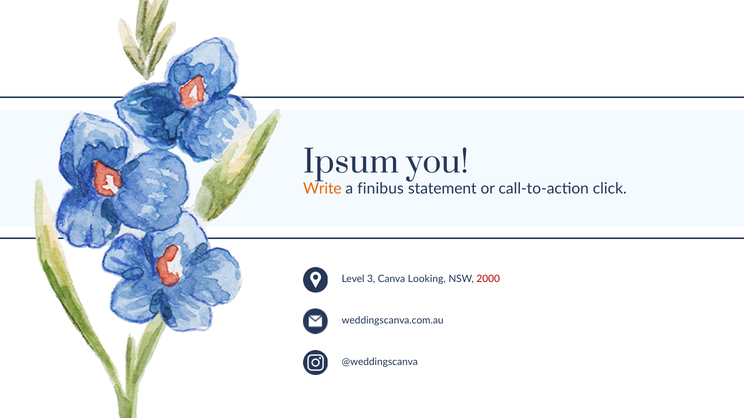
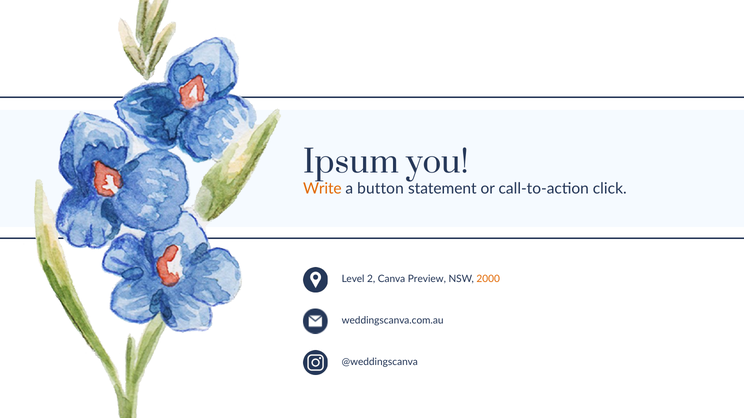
finibus: finibus -> button
3: 3 -> 2
Looking: Looking -> Preview
2000 colour: red -> orange
